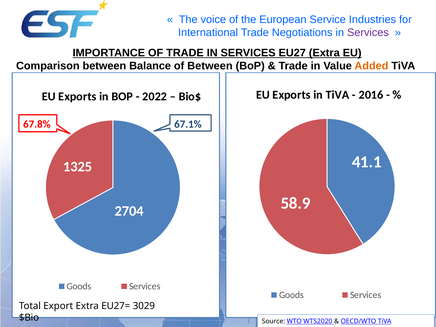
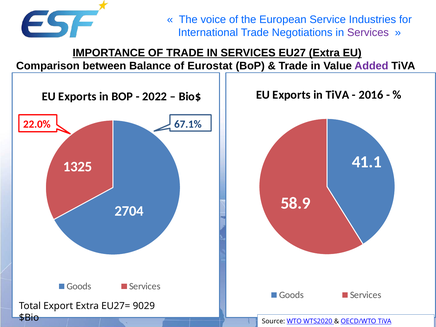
of Between: Between -> Eurostat
Added colour: orange -> purple
67.8%: 67.8% -> 22.0%
3029: 3029 -> 9029
